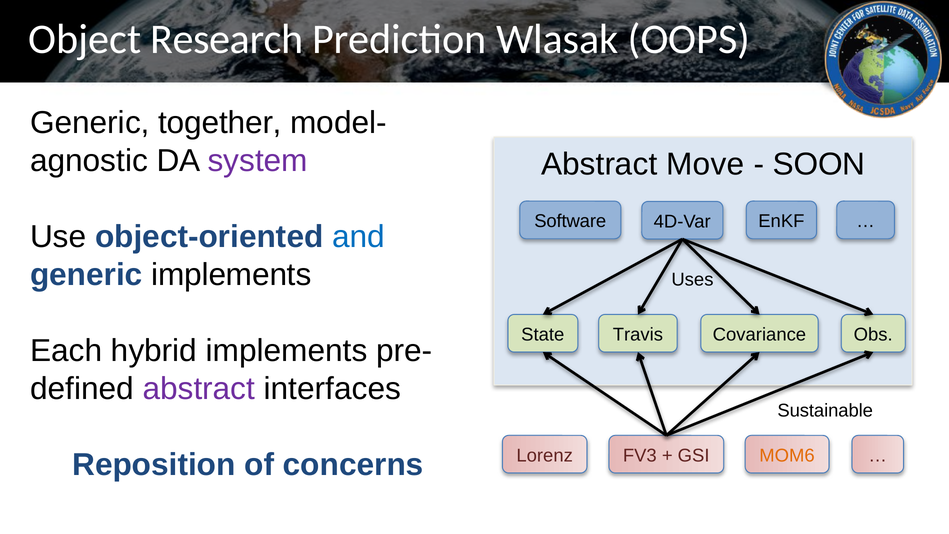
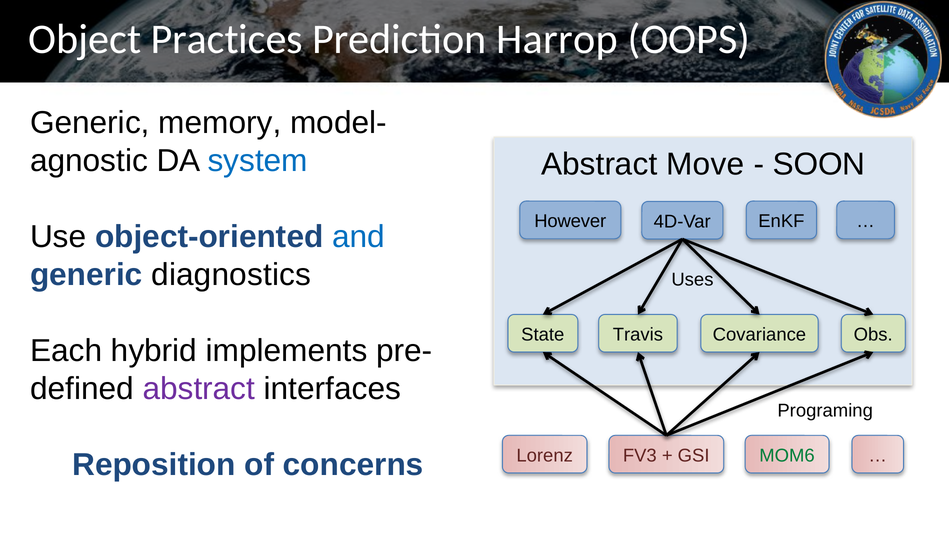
Research: Research -> Practices
Wlasak: Wlasak -> Harrop
together: together -> memory
system colour: purple -> blue
Software: Software -> However
generic implements: implements -> diagnostics
Sustainable: Sustainable -> Programing
MOM6 colour: orange -> green
